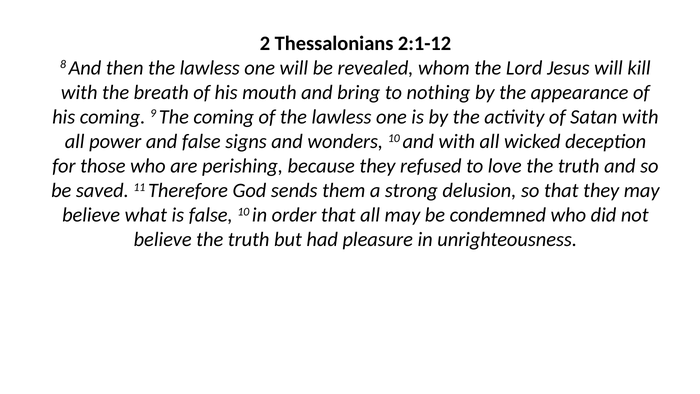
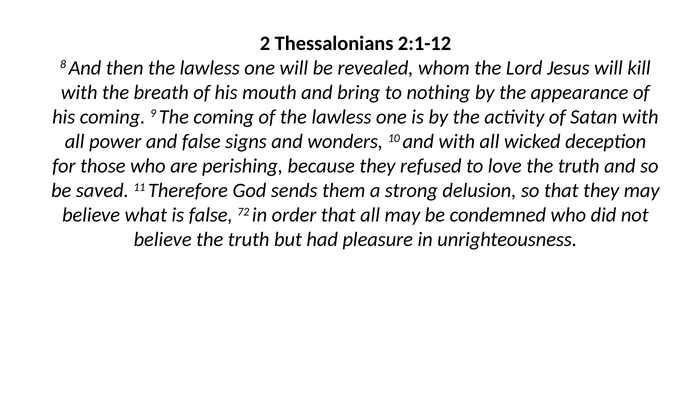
false 10: 10 -> 72
